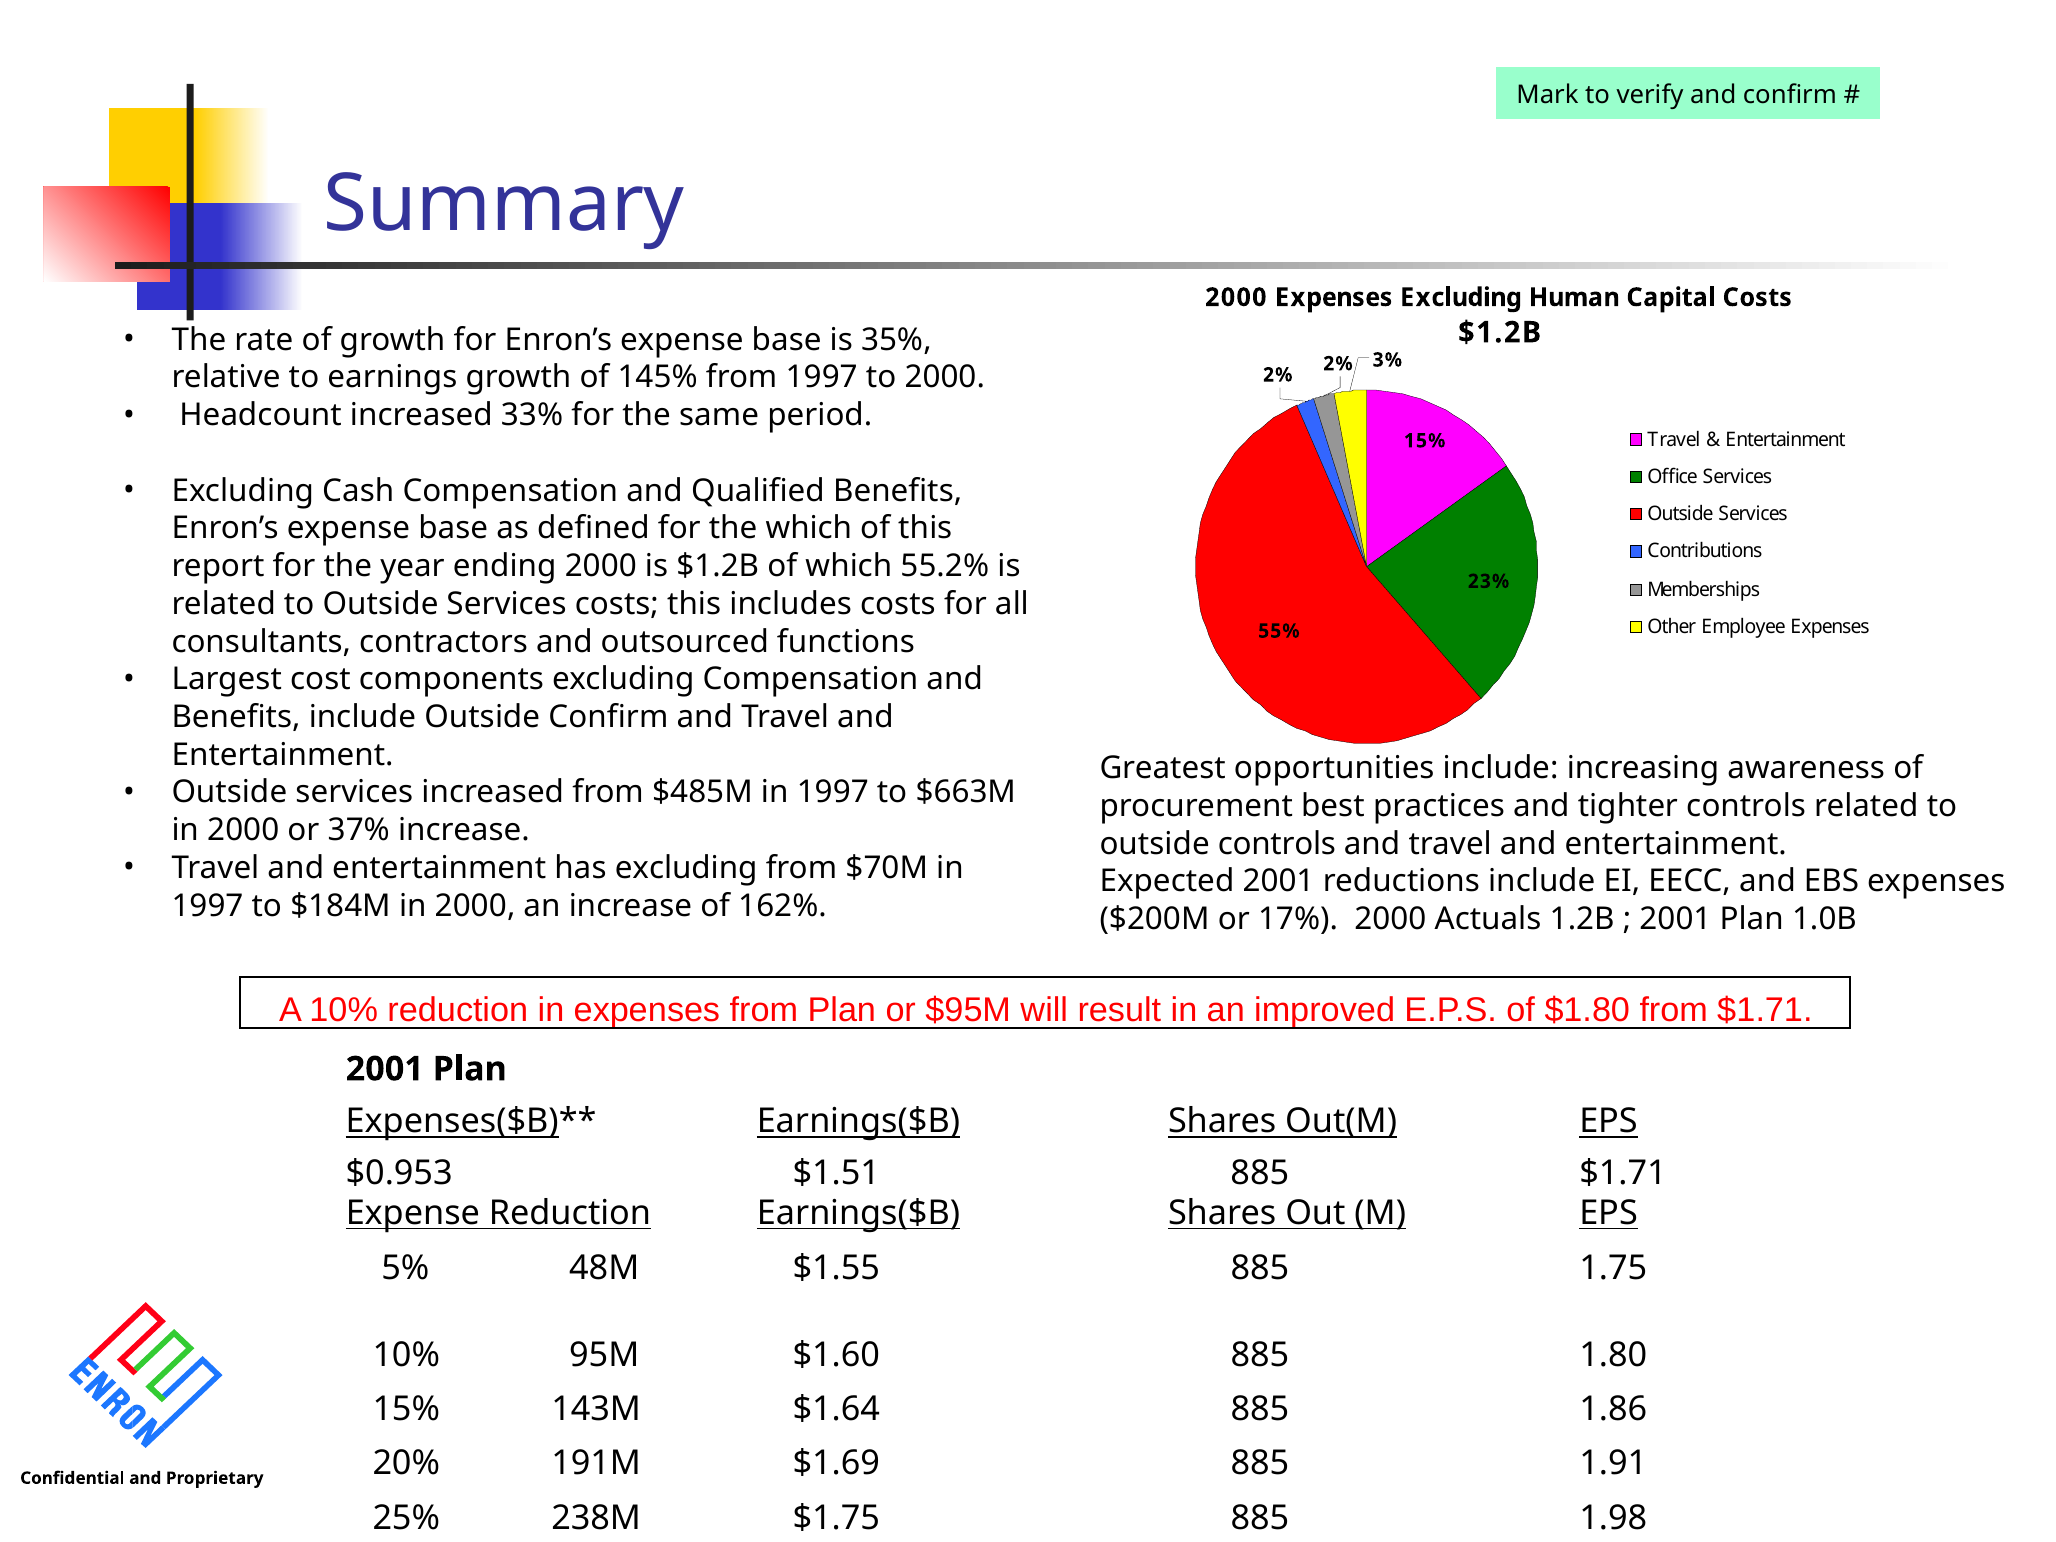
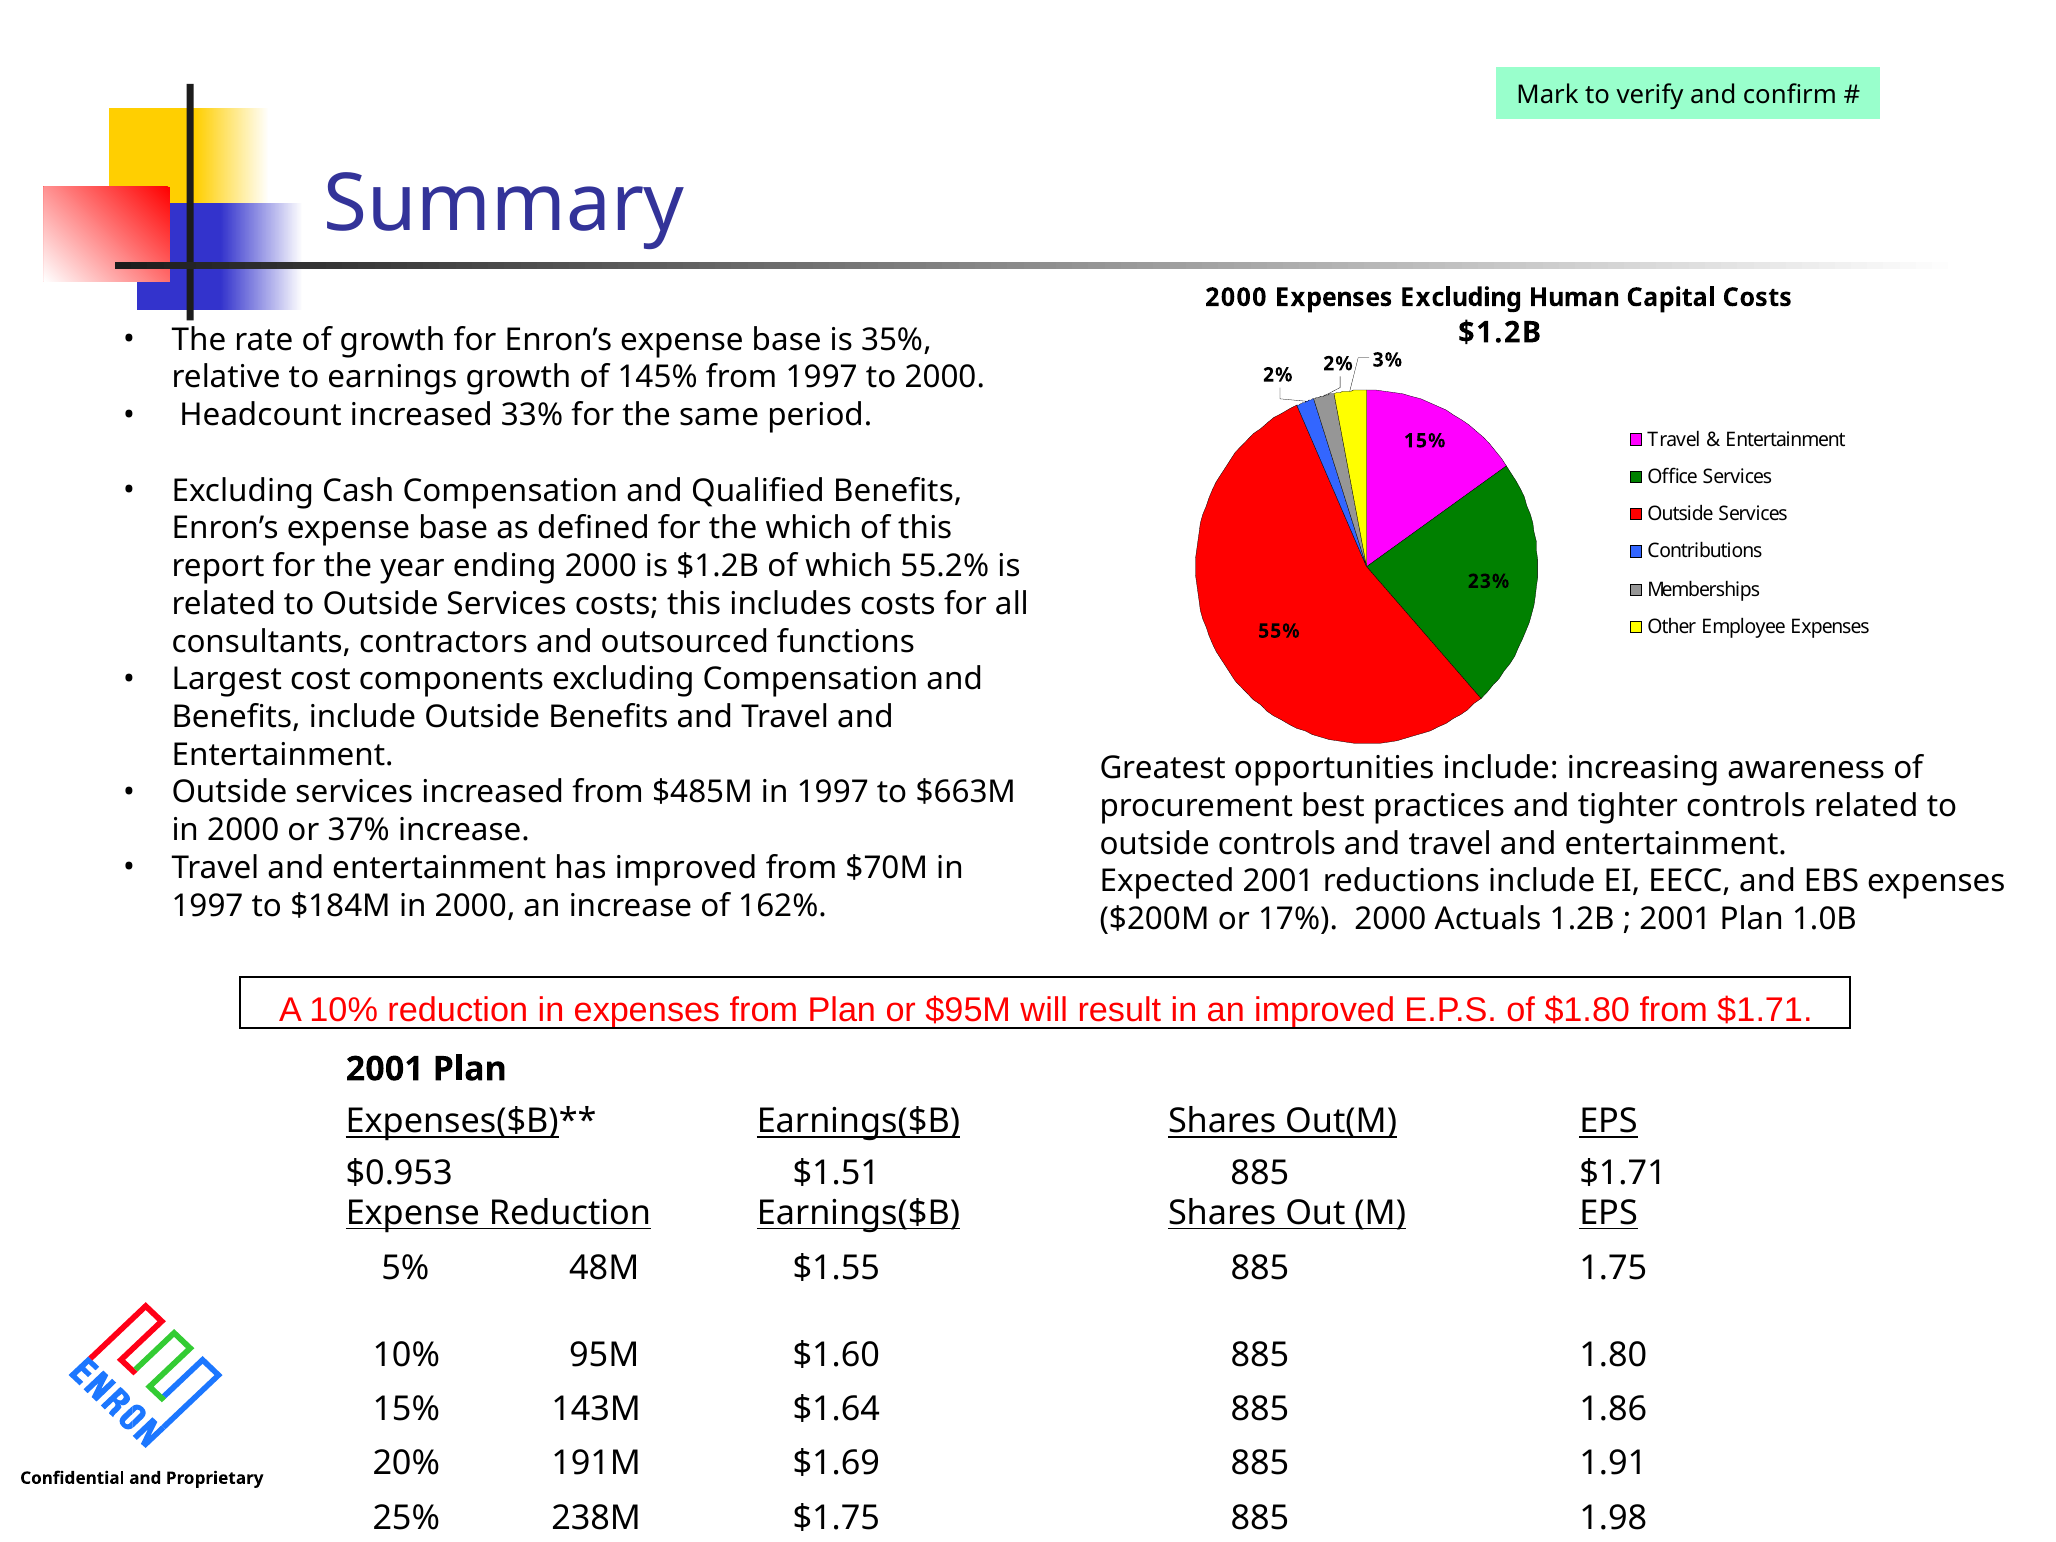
Outside Confirm: Confirm -> Benefits
has excluding: excluding -> improved
